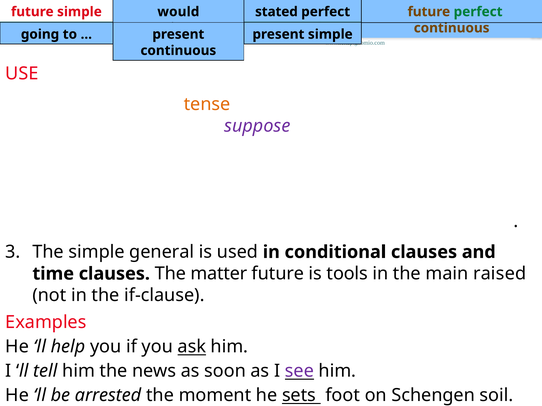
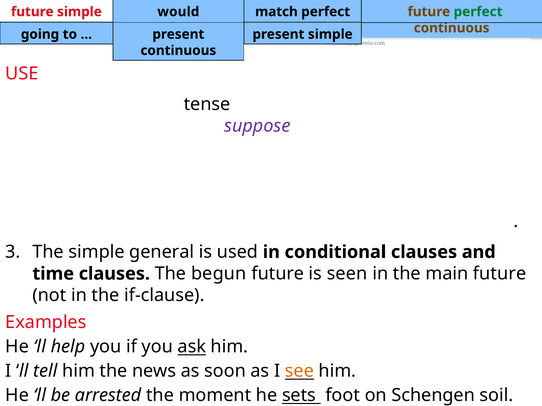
stated: stated -> match
tense colour: orange -> black
matter: matter -> begun
tools: tools -> seen
main raised: raised -> future
see colour: purple -> orange
